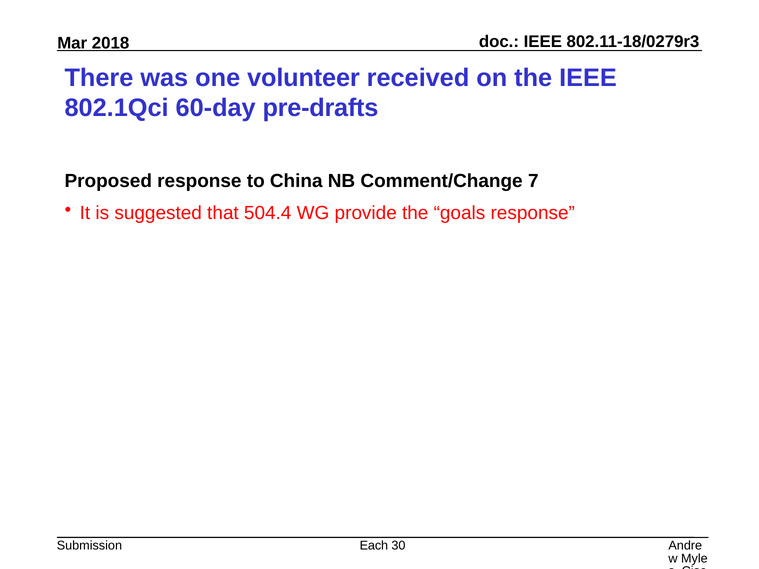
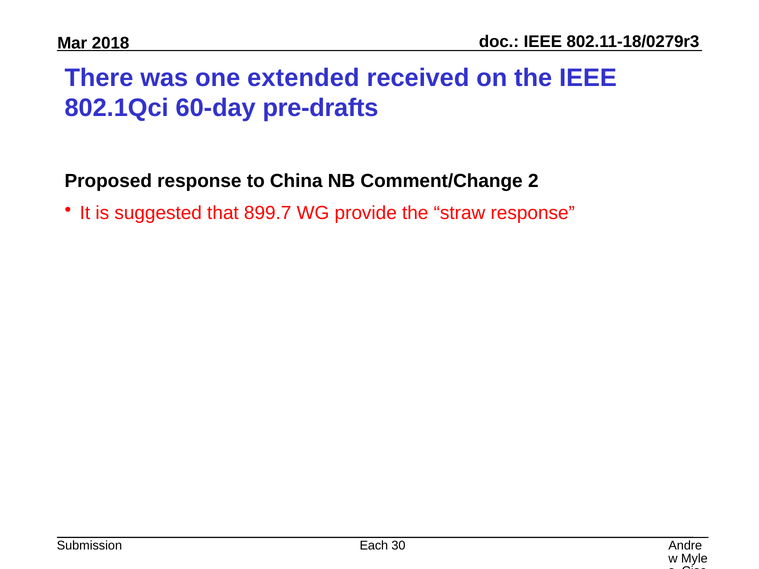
volunteer: volunteer -> extended
7: 7 -> 2
504.4: 504.4 -> 899.7
goals: goals -> straw
